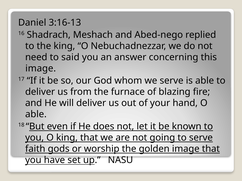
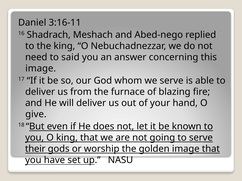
3:16-13: 3:16-13 -> 3:16-11
able at (36, 115): able -> give
faith: faith -> their
